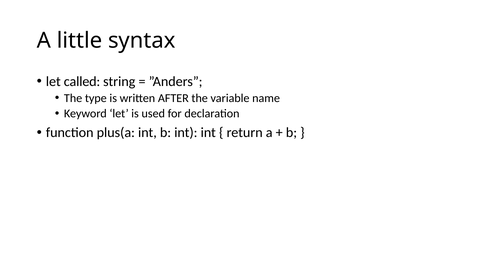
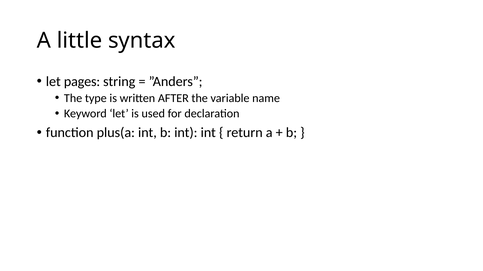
called: called -> pages
